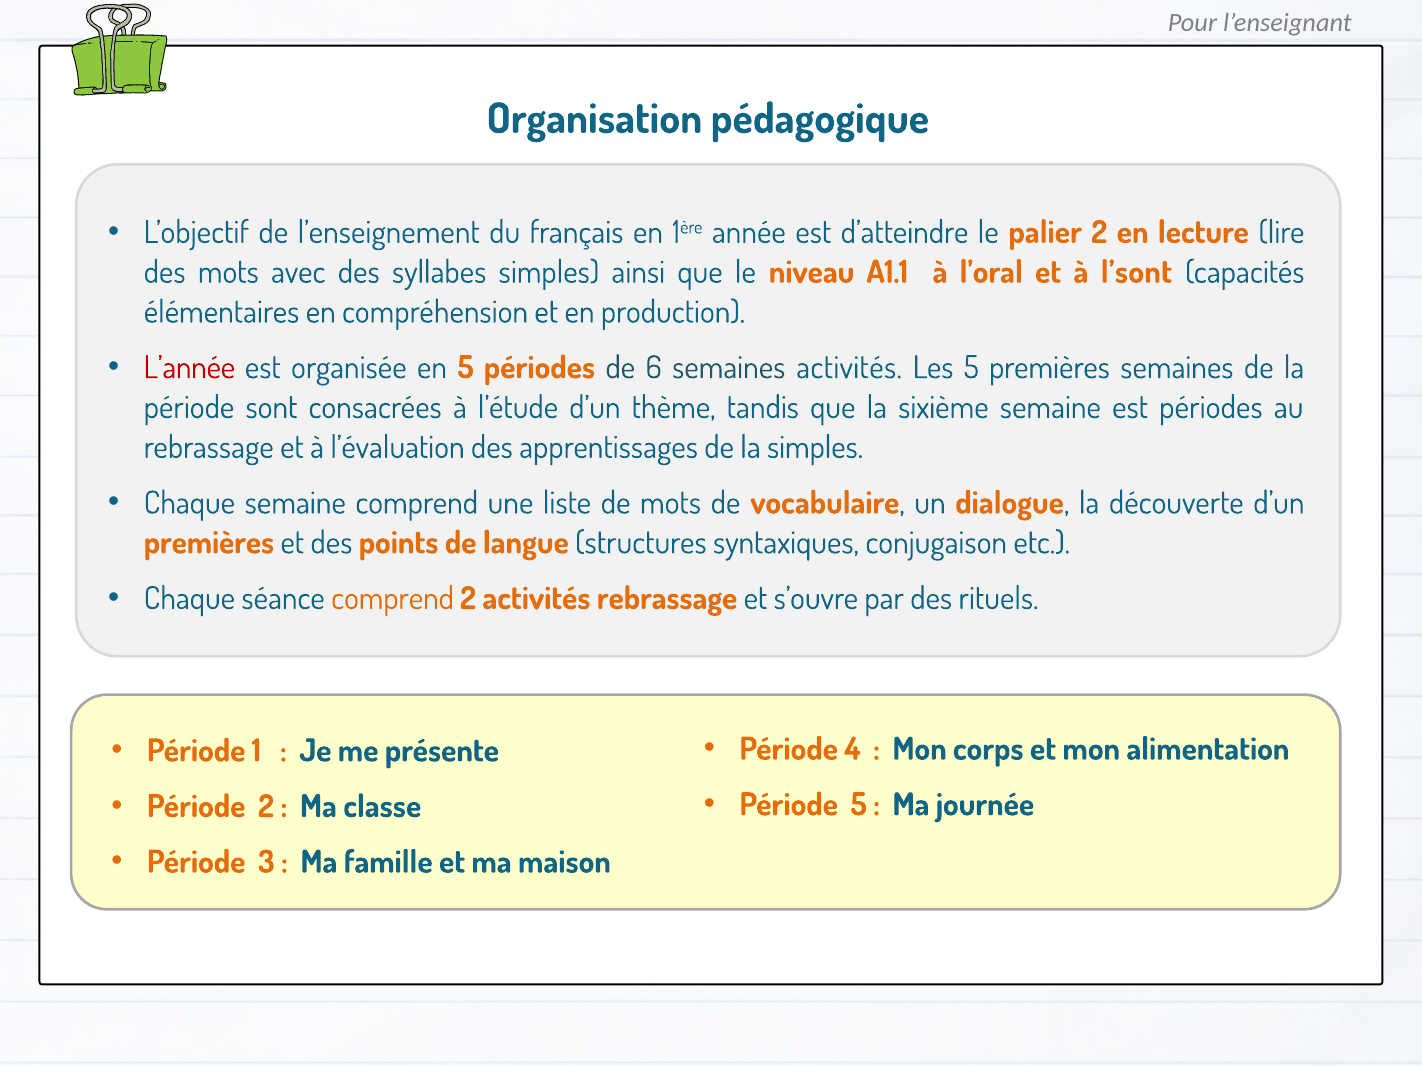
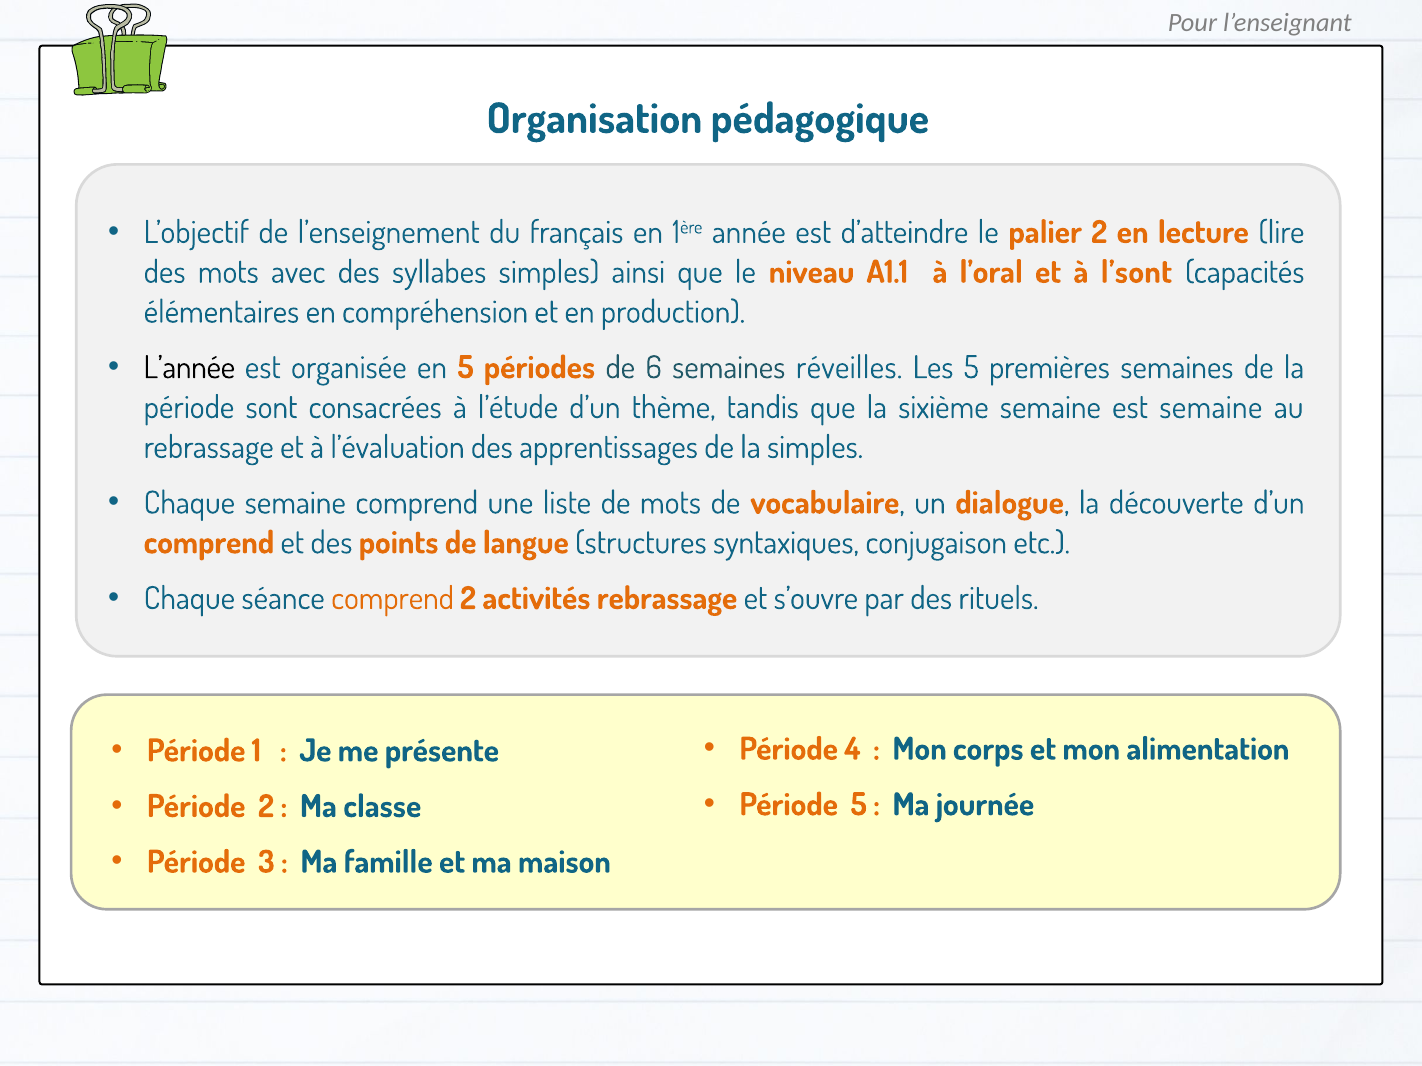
L’année colour: red -> black
semaines activités: activités -> réveilles
est périodes: périodes -> semaine
premières at (209, 543): premières -> comprend
